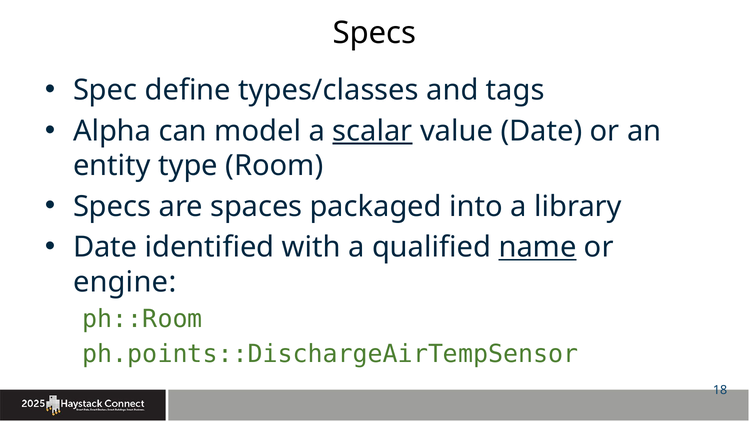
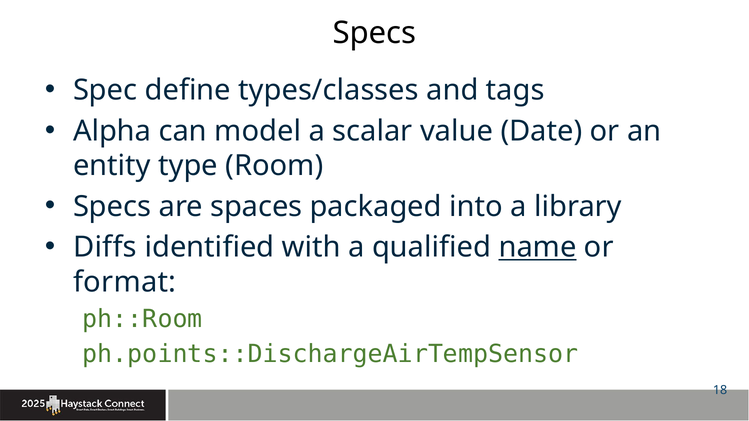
scalar underline: present -> none
Date at (105, 248): Date -> Diffs
engine: engine -> format
